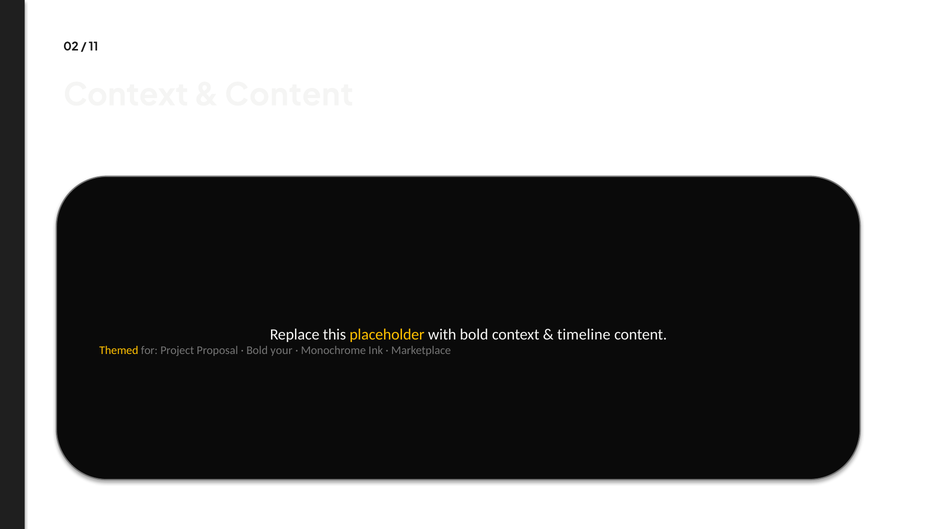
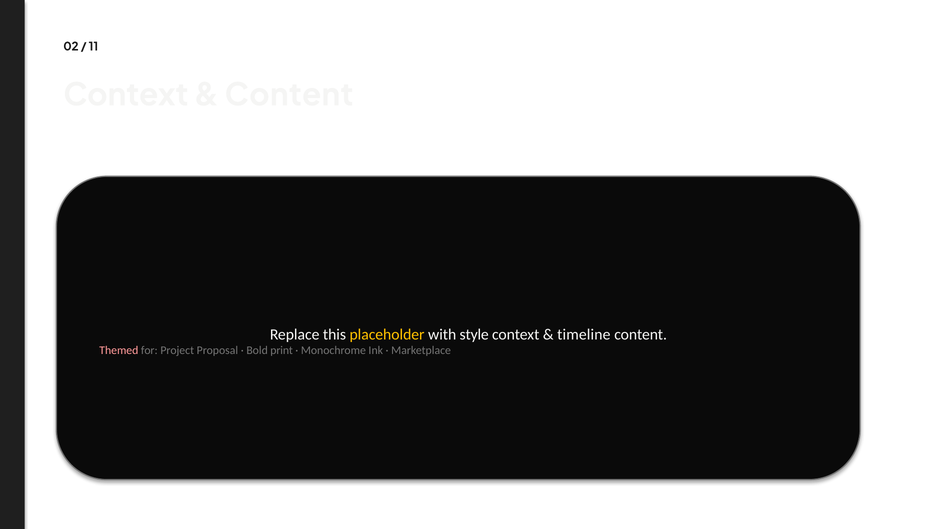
with bold: bold -> style
Themed colour: yellow -> pink
your: your -> print
